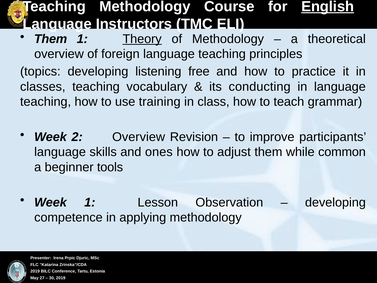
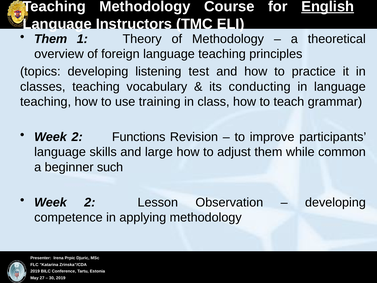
Theory underline: present -> none
free: free -> test
2 Overview: Overview -> Functions
ones: ones -> large
tools: tools -> such
1 at (90, 202): 1 -> 2
